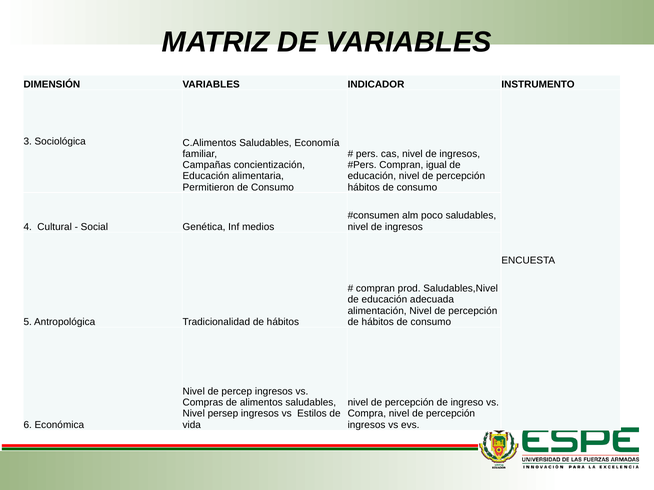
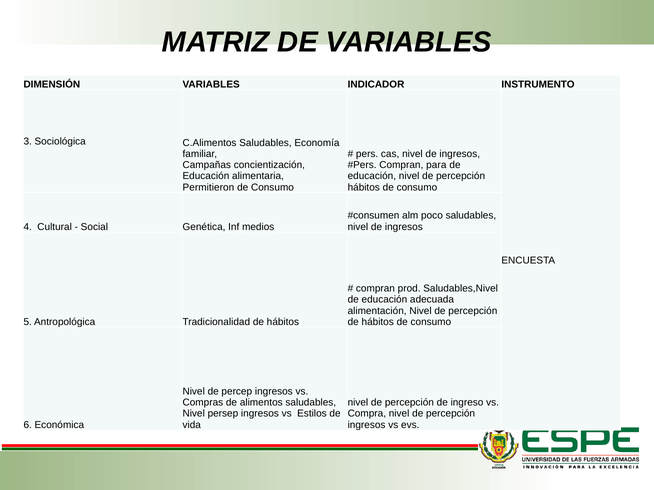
igual: igual -> para
